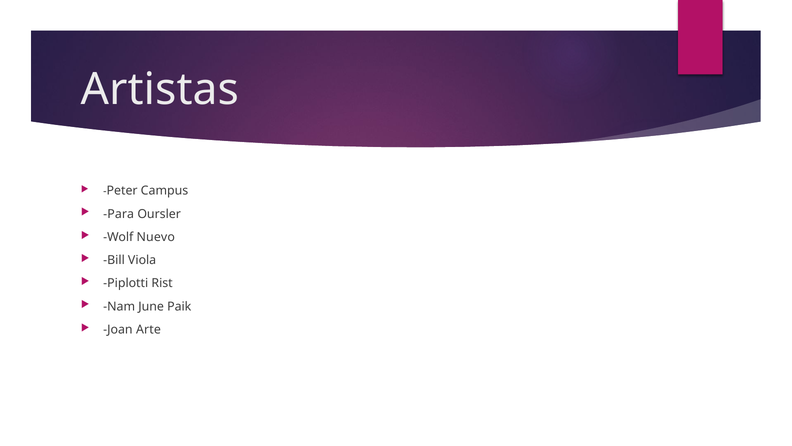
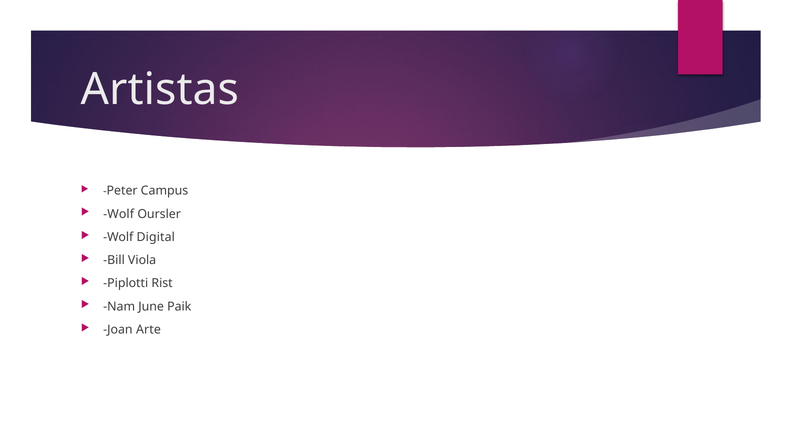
Para at (119, 214): Para -> Wolf
Nuevo: Nuevo -> Digital
